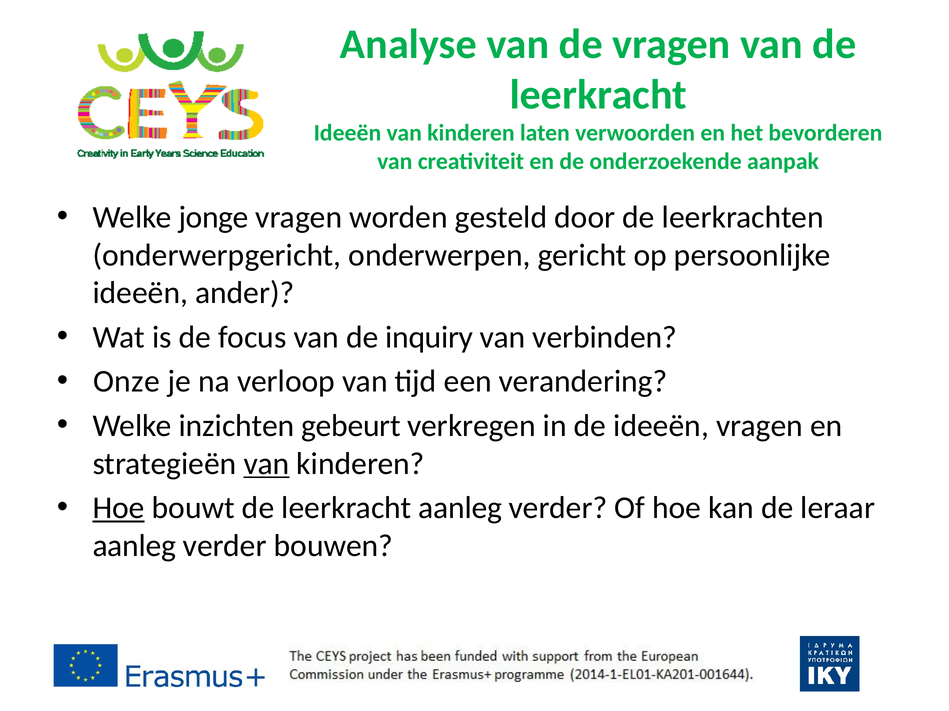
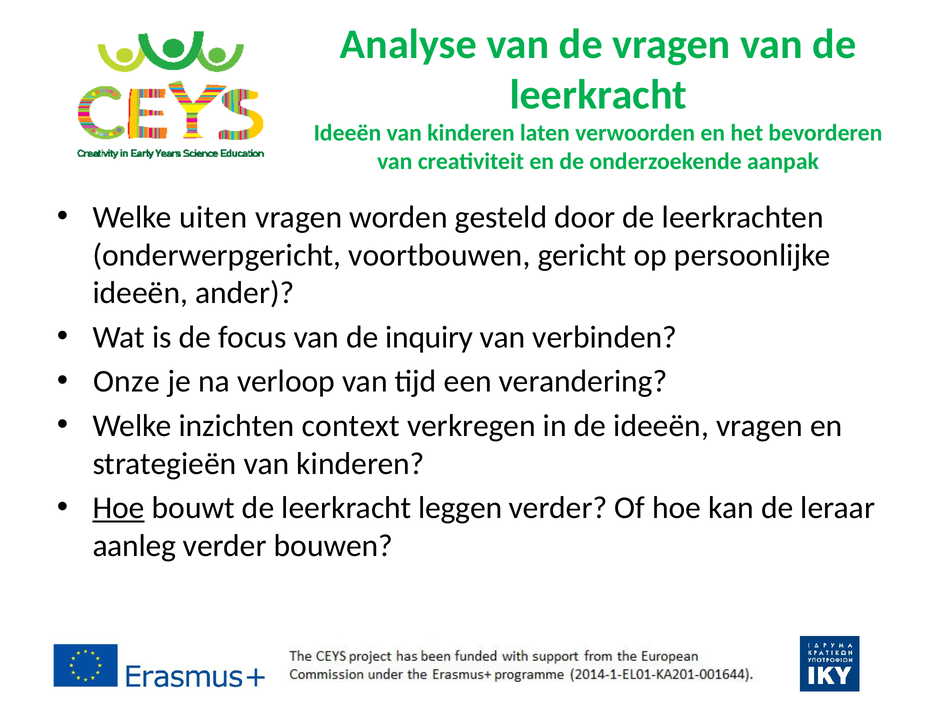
jonge: jonge -> uiten
onderwerpen: onderwerpen -> voortbouwen
gebeurt: gebeurt -> context
van at (267, 464) underline: present -> none
leerkracht aanleg: aanleg -> leggen
